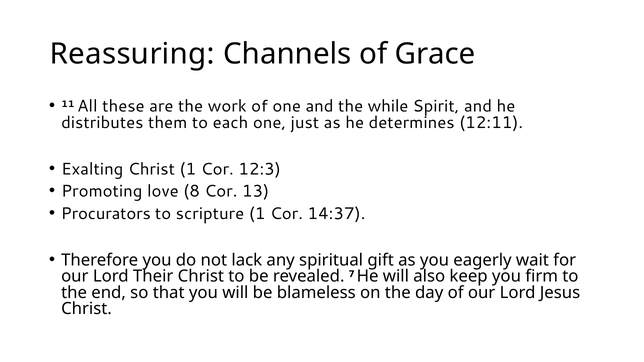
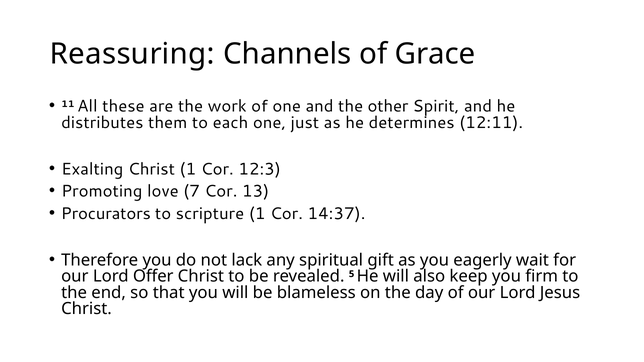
while: while -> other
8: 8 -> 7
Their: Their -> Offer
7: 7 -> 5
